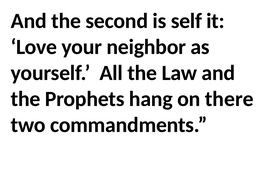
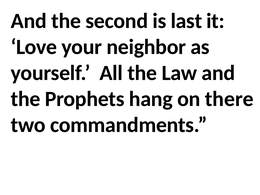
self: self -> last
